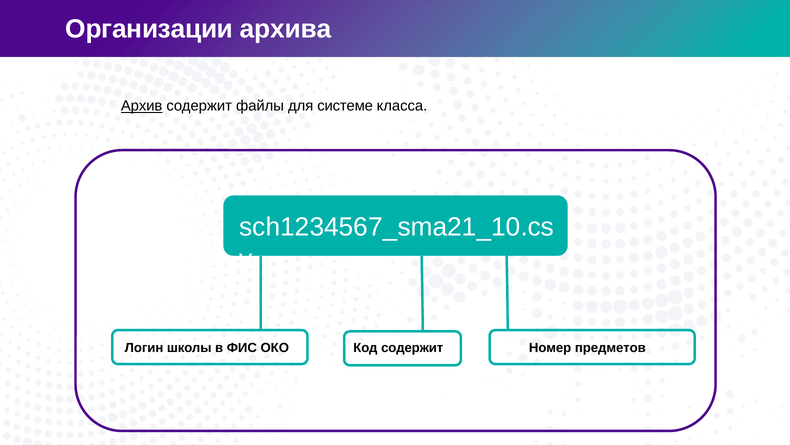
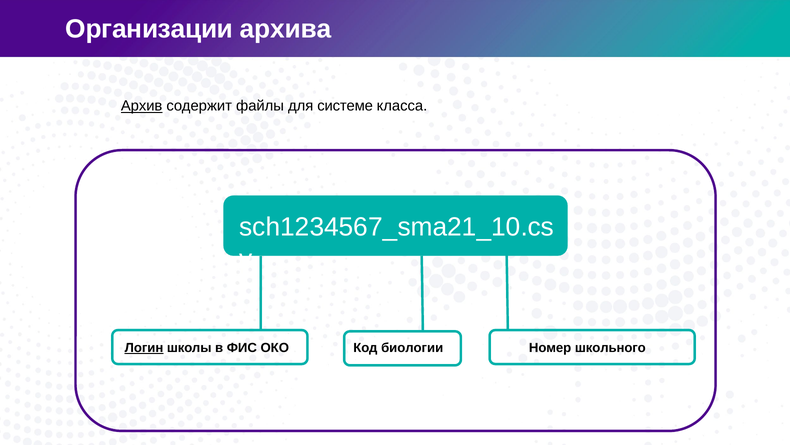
Логин underline: none -> present
Код содержит: содержит -> биологии
предметов: предметов -> школьного
